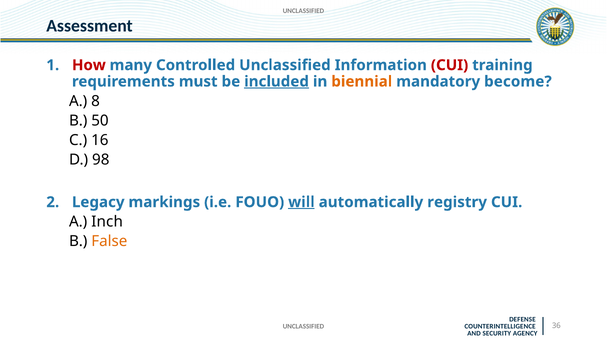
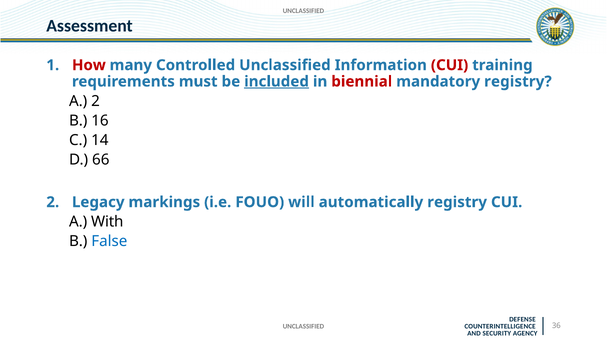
biennial colour: orange -> red
mandatory become: become -> registry
A 8: 8 -> 2
50: 50 -> 16
16: 16 -> 14
98: 98 -> 66
will underline: present -> none
Inch: Inch -> With
False colour: orange -> blue
